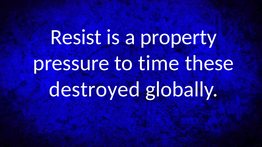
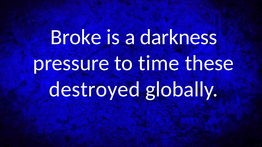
Resist: Resist -> Broke
property: property -> darkness
